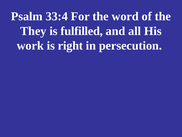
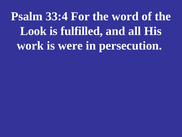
They: They -> Look
right: right -> were
